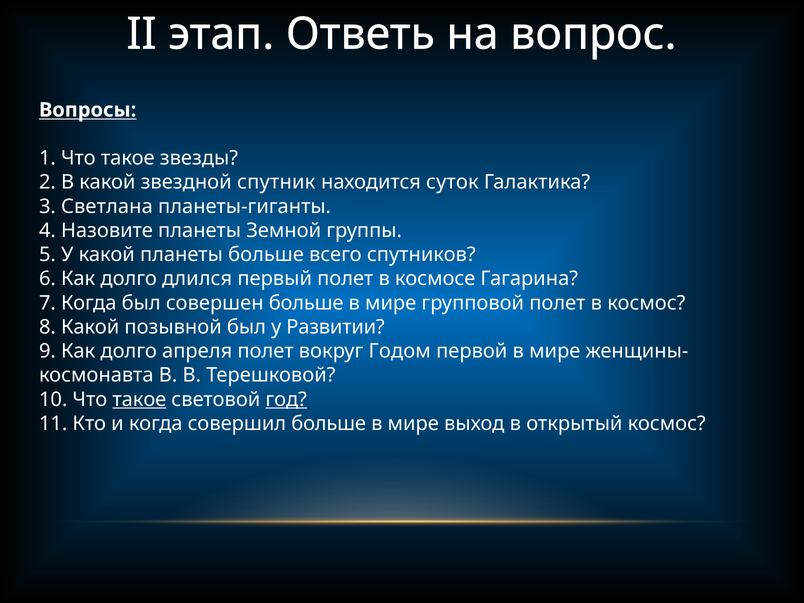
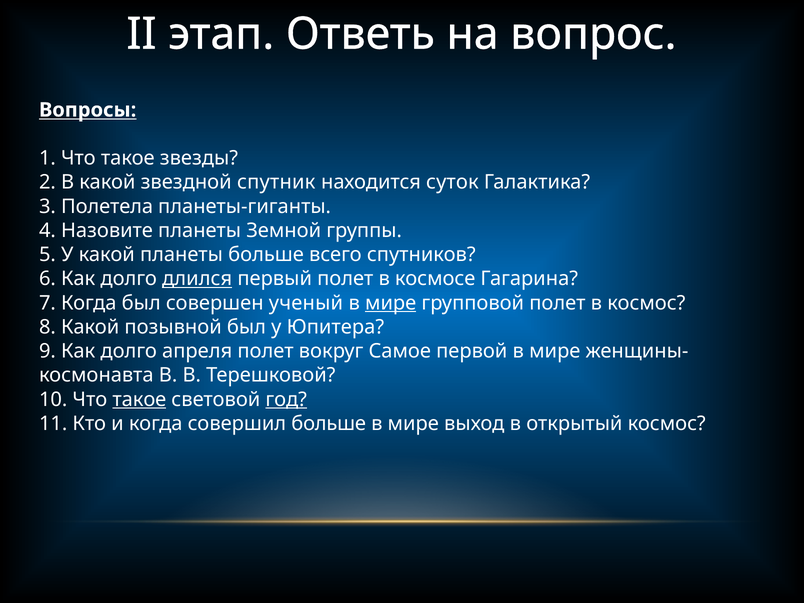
Светлана: Светлана -> Полетела
длился underline: none -> present
совершен больше: больше -> ученый
мире at (391, 303) underline: none -> present
Развитии: Развитии -> Юпитера
Годом: Годом -> Самое
